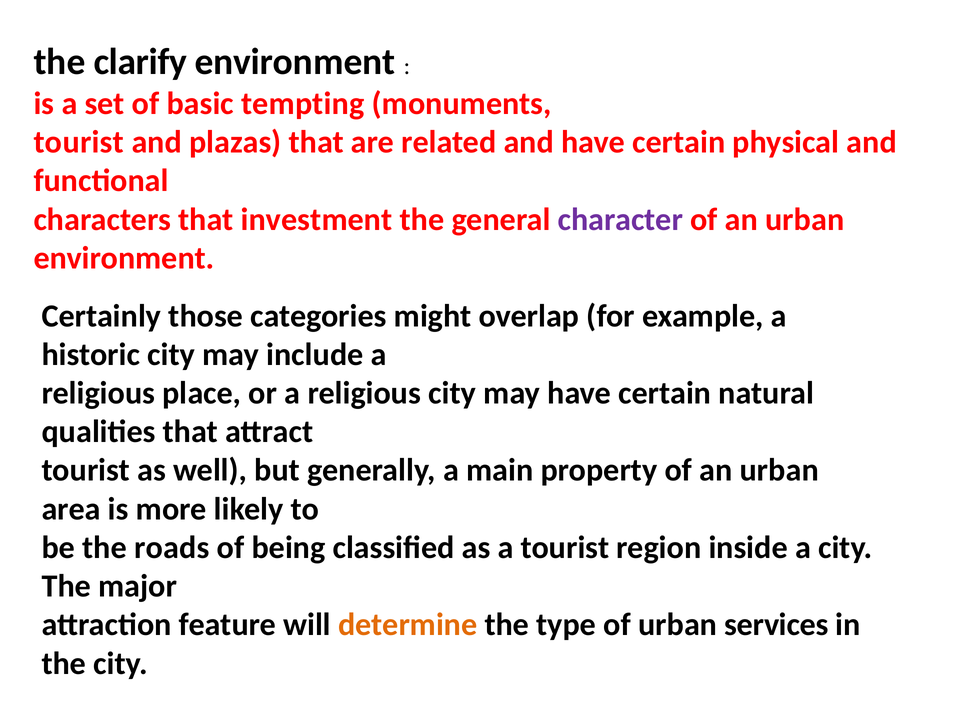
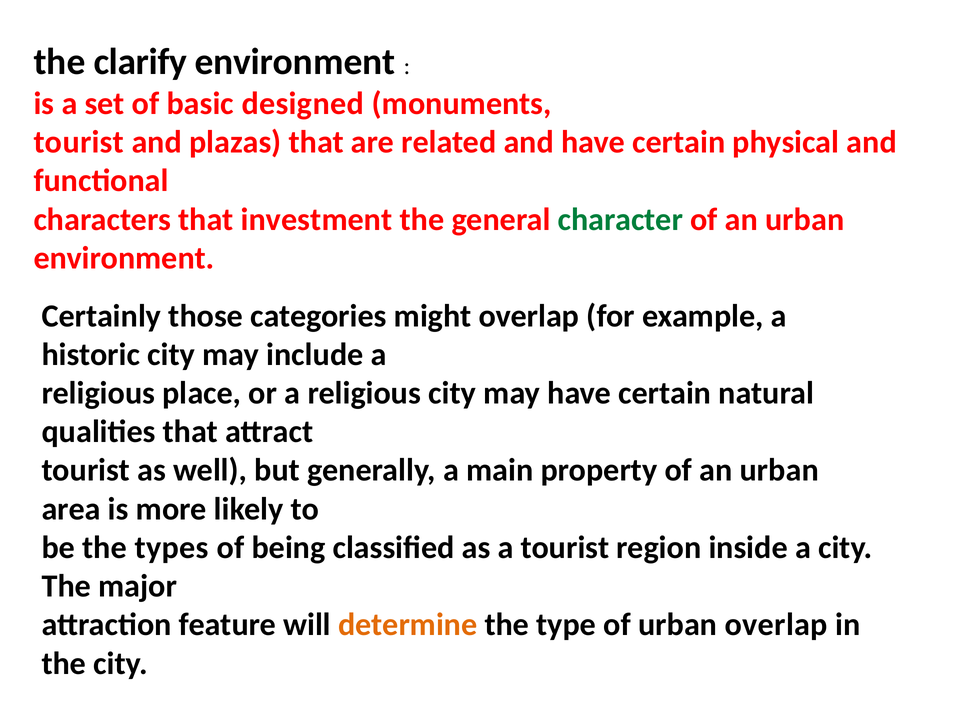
tempting: tempting -> designed
character colour: purple -> green
roads: roads -> types
urban services: services -> overlap
